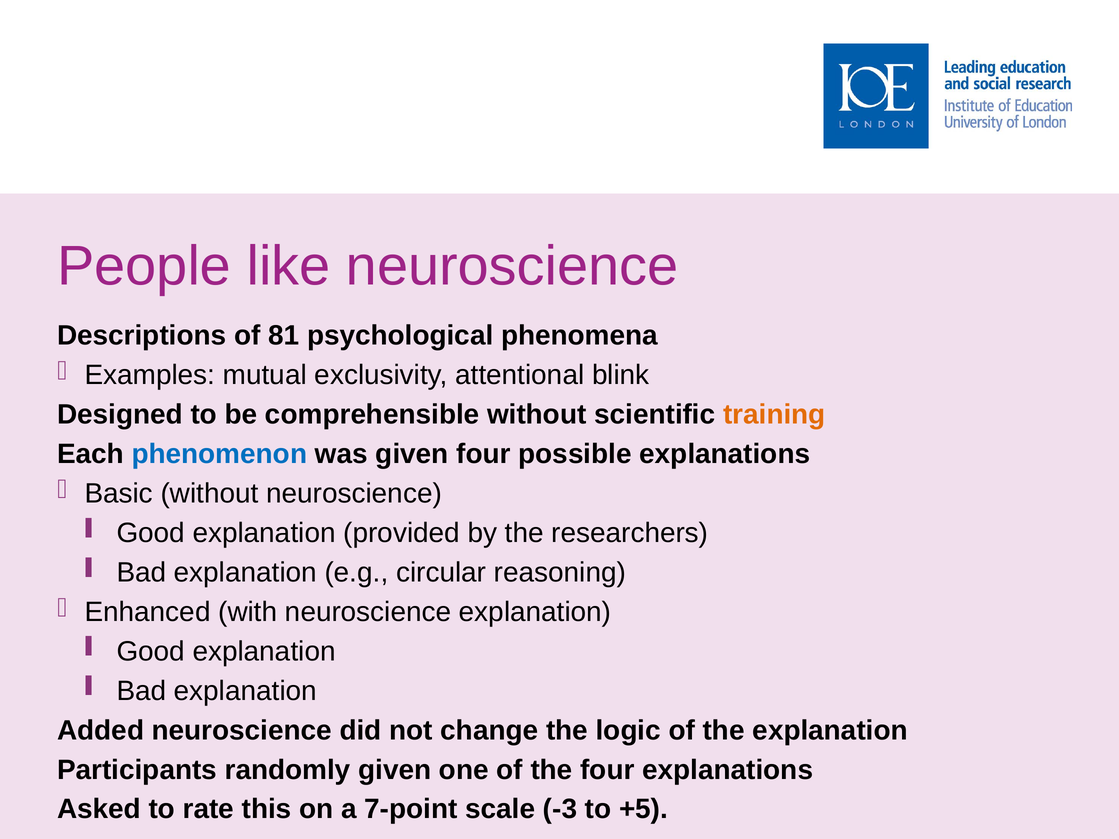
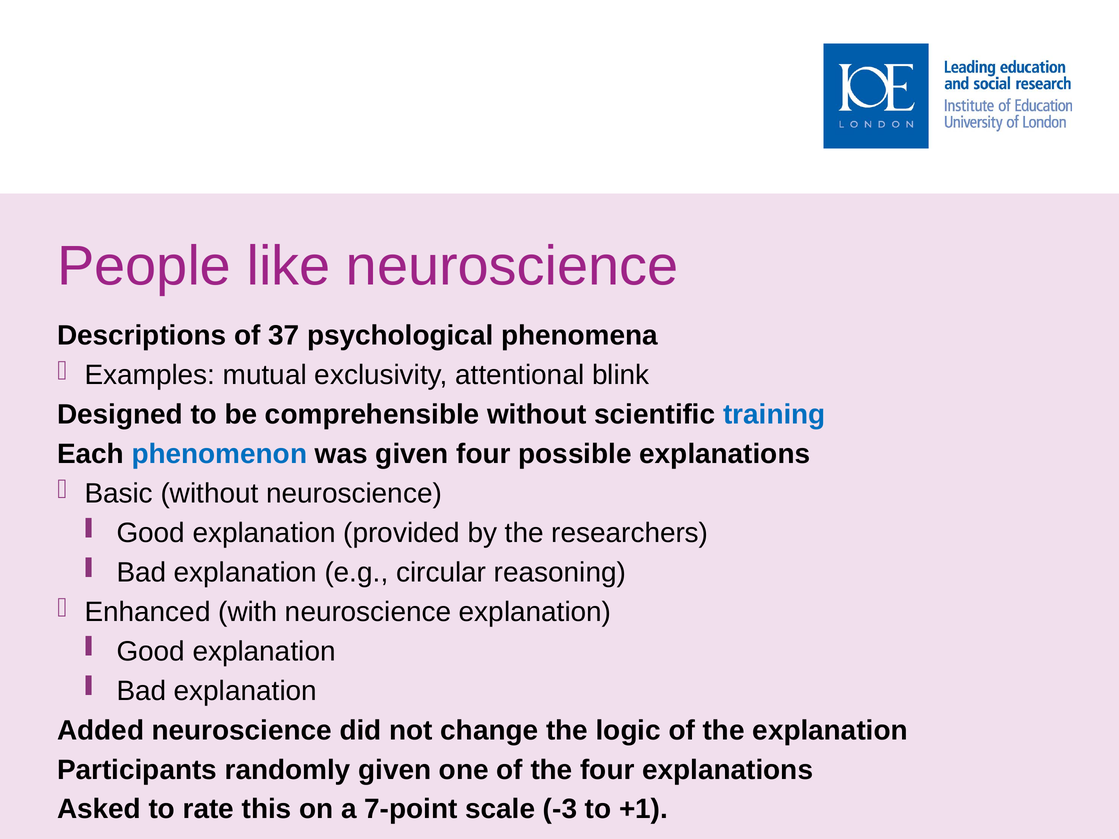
81: 81 -> 37
training colour: orange -> blue
+5: +5 -> +1
